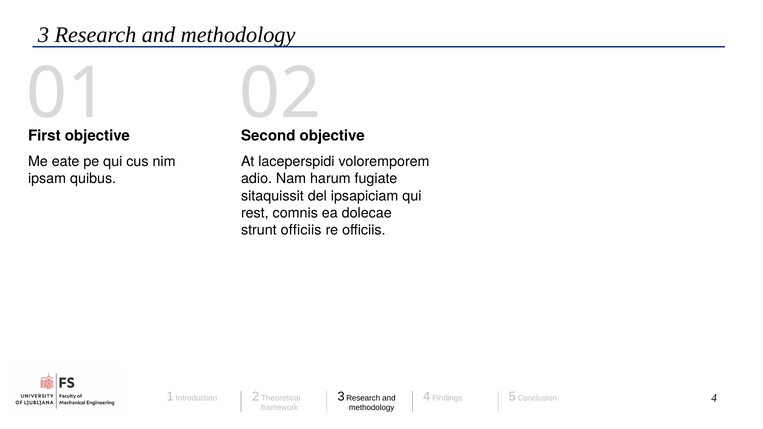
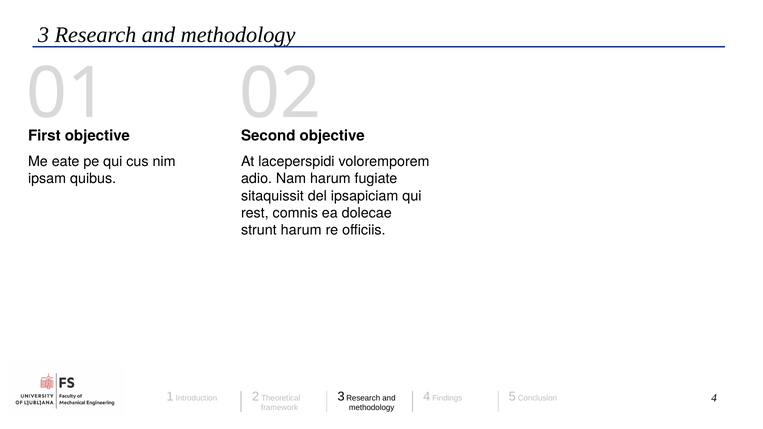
strunt officiis: officiis -> harum
